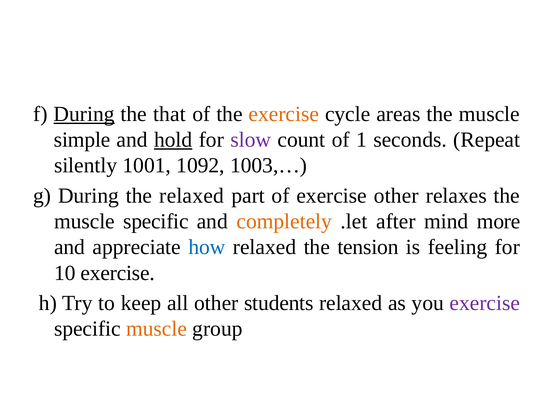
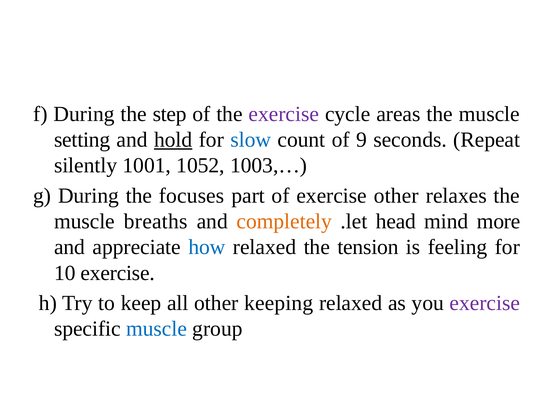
During at (84, 114) underline: present -> none
that: that -> step
exercise at (284, 114) colour: orange -> purple
simple: simple -> setting
slow colour: purple -> blue
1: 1 -> 9
1092: 1092 -> 1052
the relaxed: relaxed -> focuses
muscle specific: specific -> breaths
after: after -> head
students: students -> keeping
muscle at (157, 329) colour: orange -> blue
